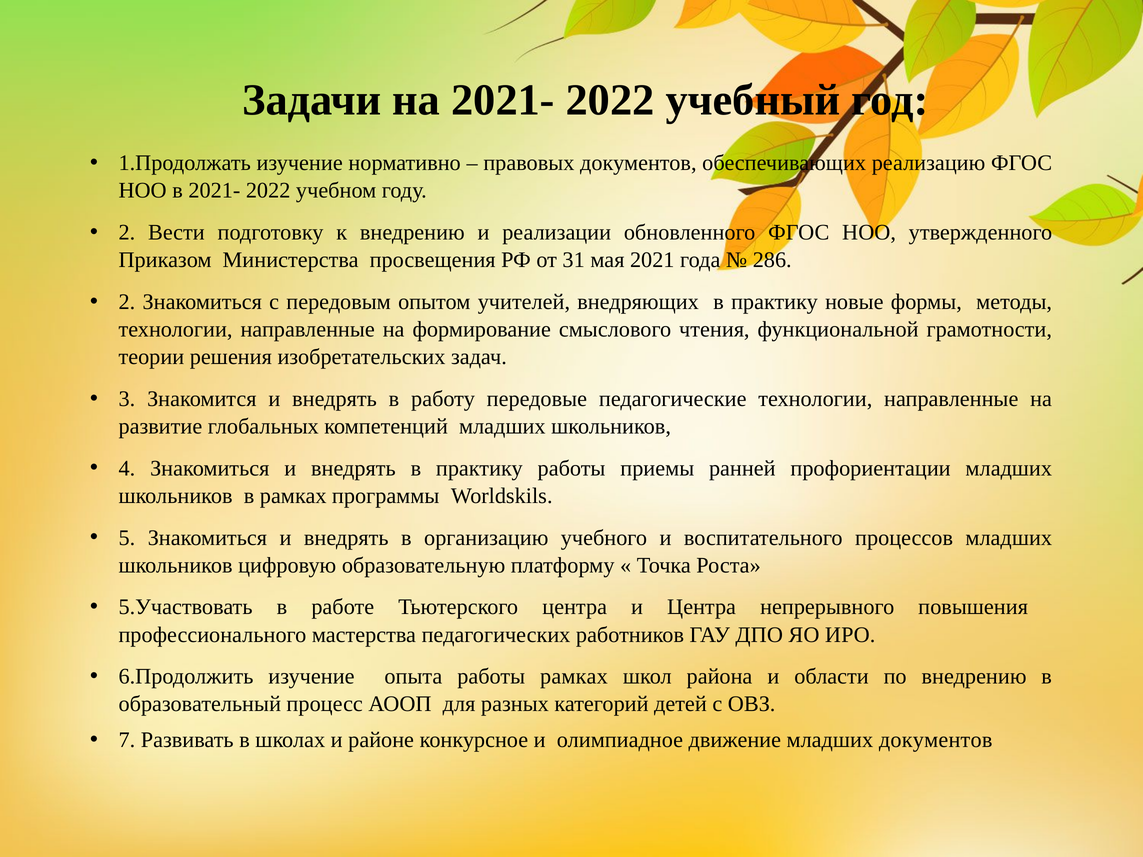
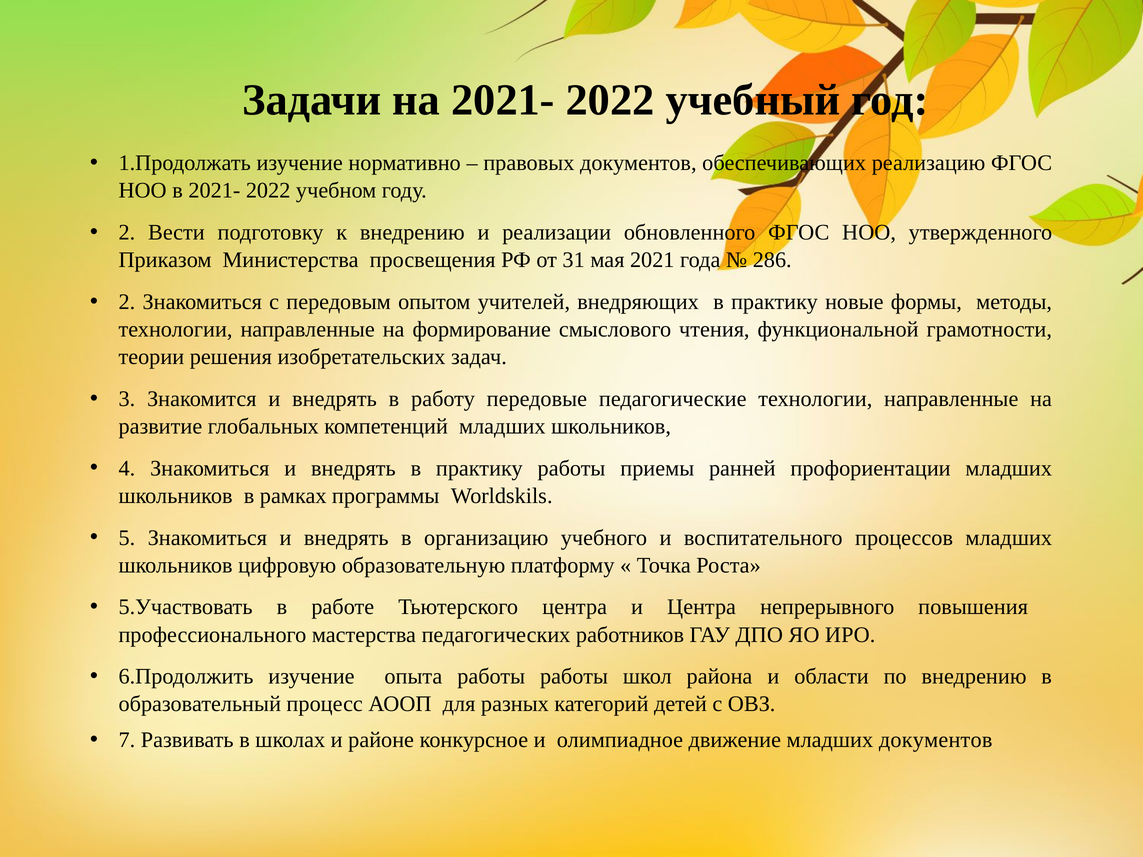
работы рамках: рамках -> работы
